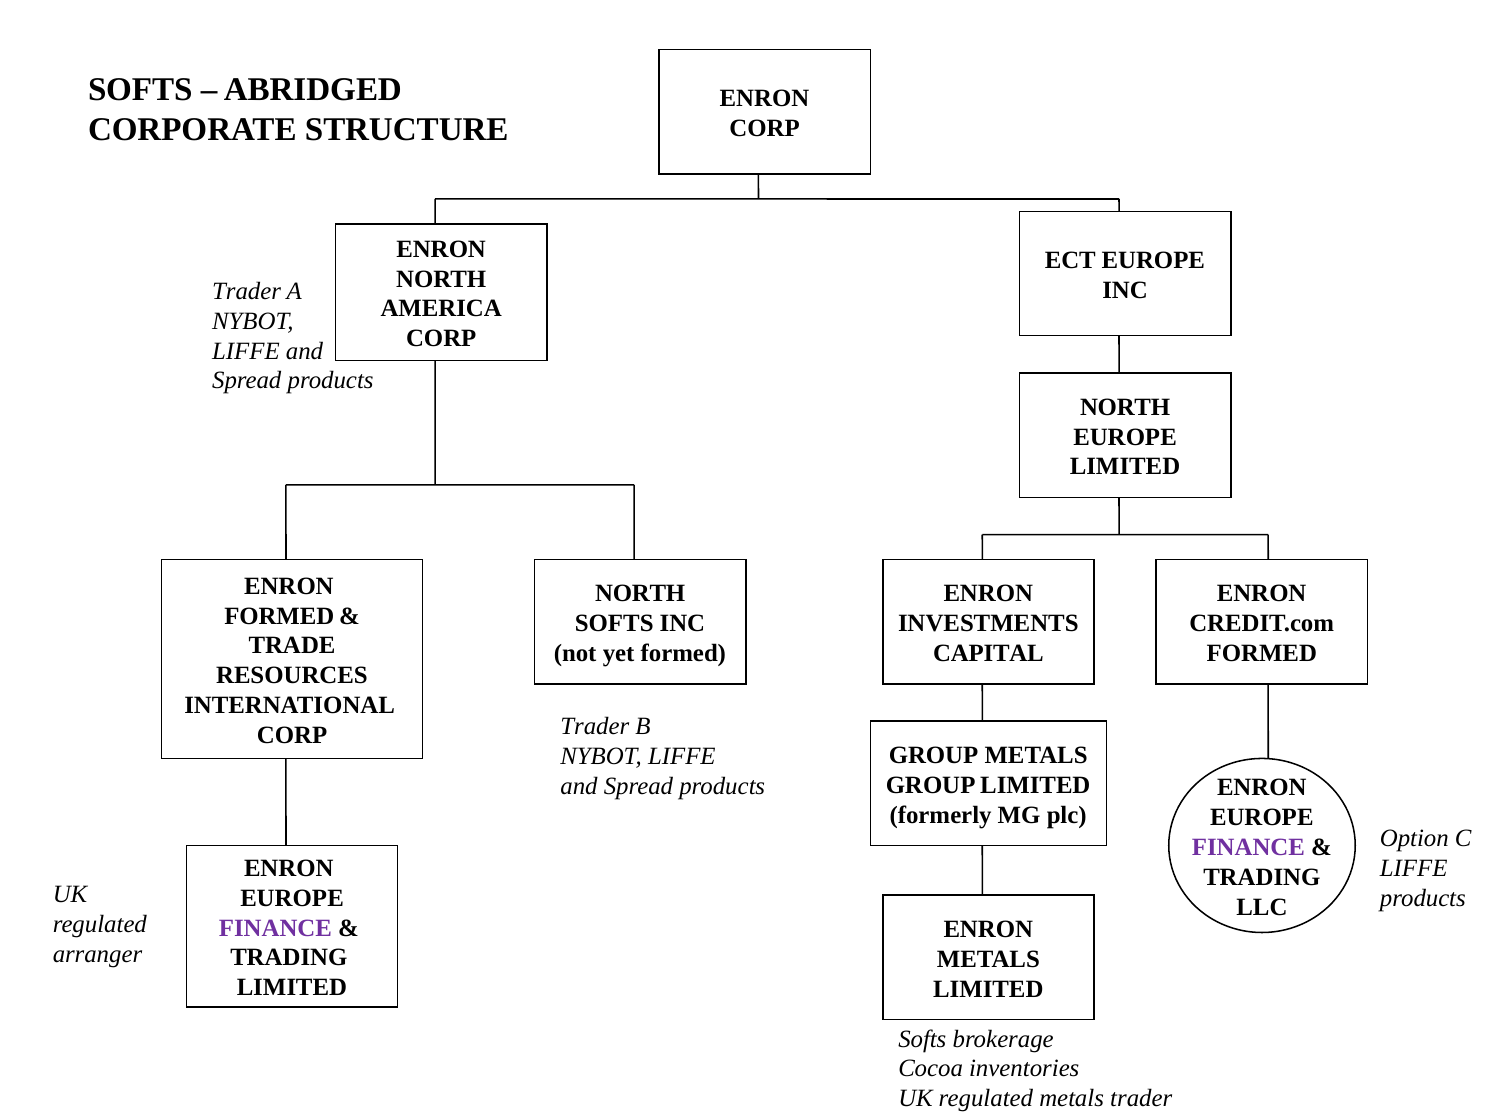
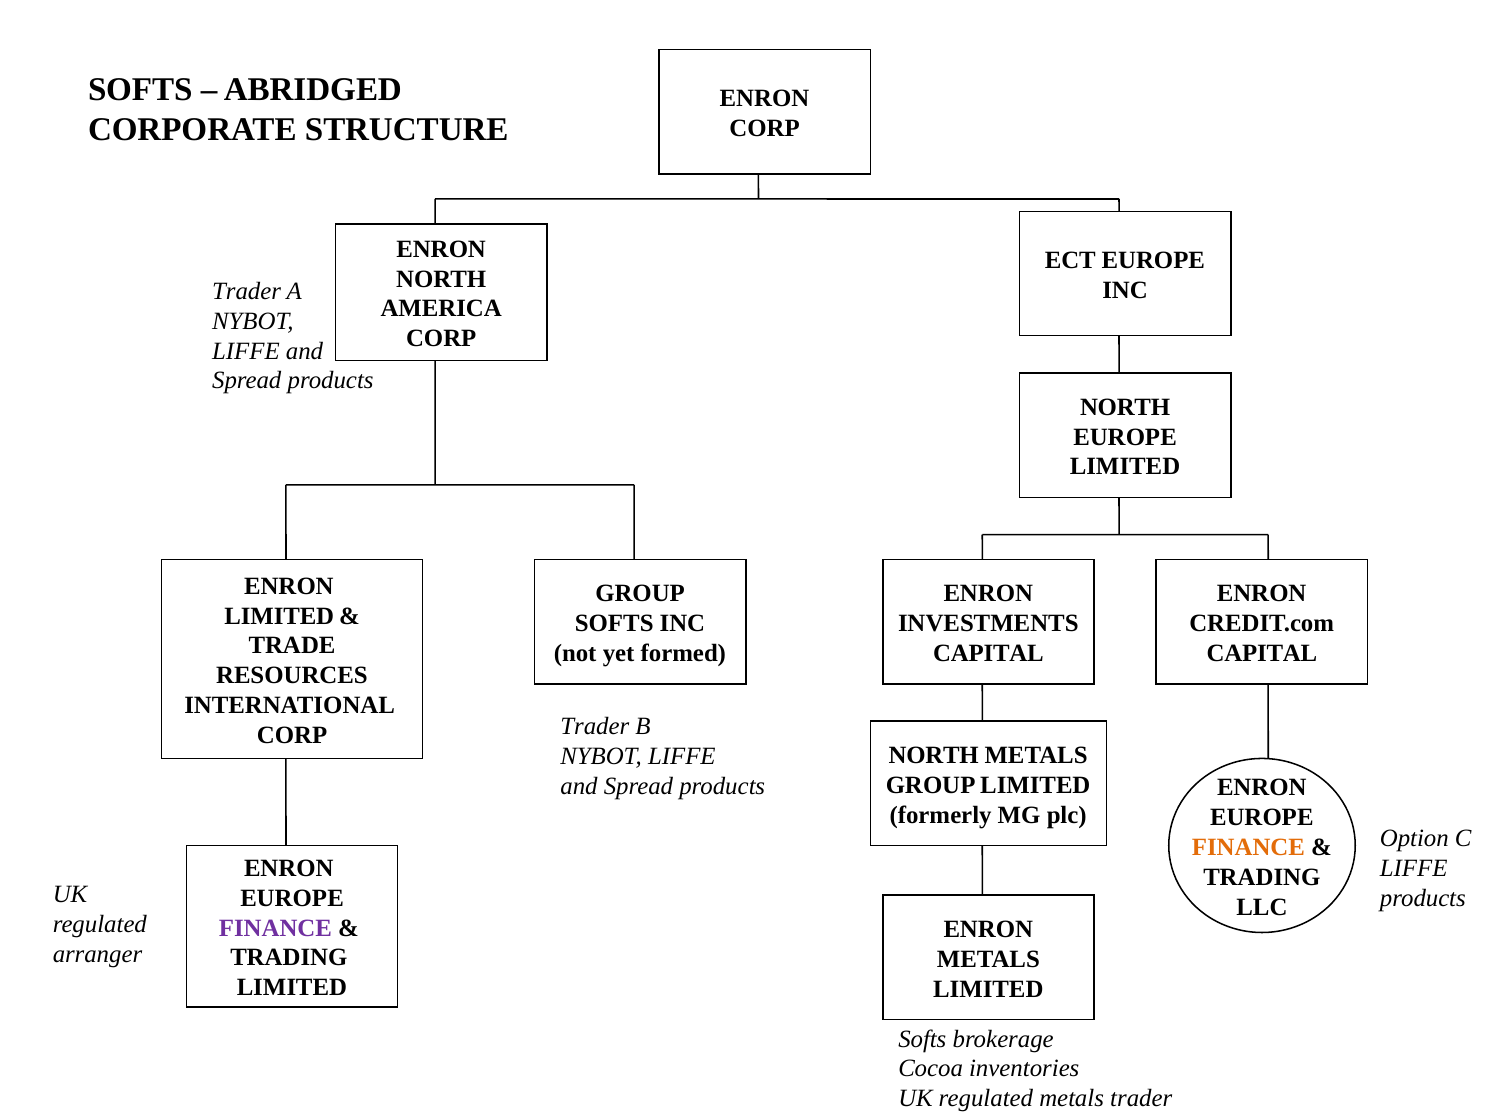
NORTH at (640, 594): NORTH -> GROUP
FORMED at (279, 616): FORMED -> LIMITED
FORMED at (1262, 653): FORMED -> CAPITAL
GROUP at (934, 755): GROUP -> NORTH
FINANCE at (1248, 847) colour: purple -> orange
